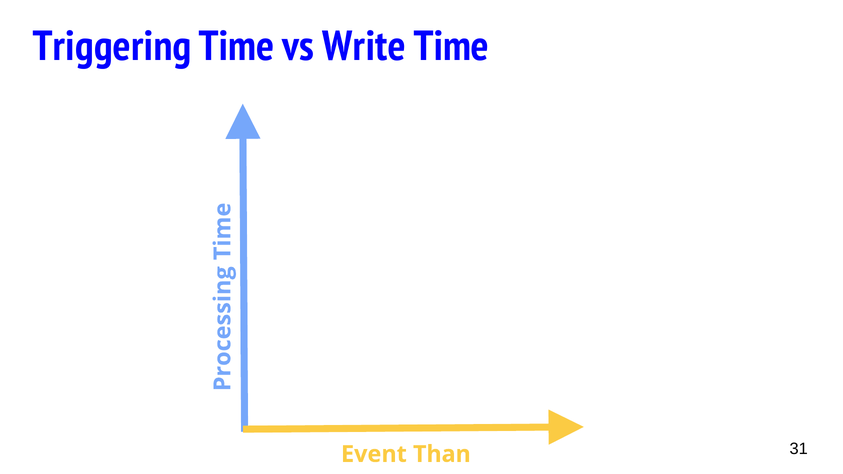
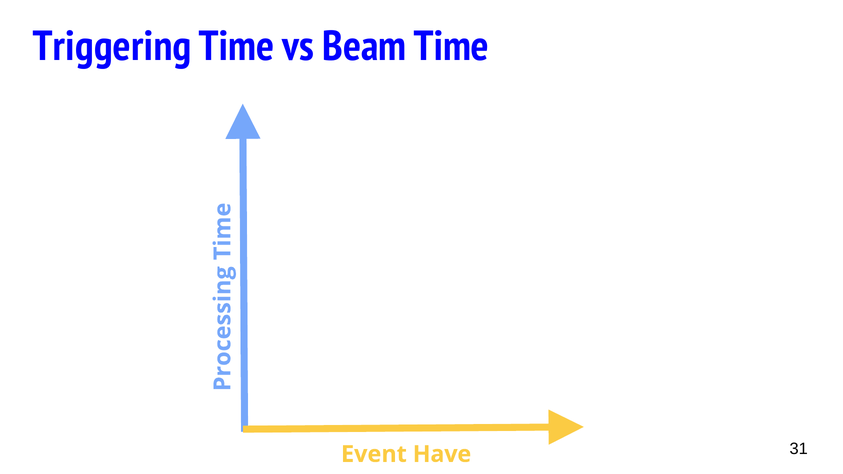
Write: Write -> Beam
Than: Than -> Have
